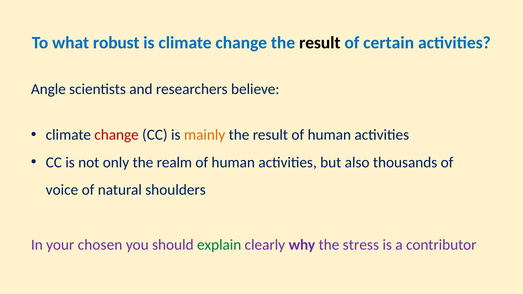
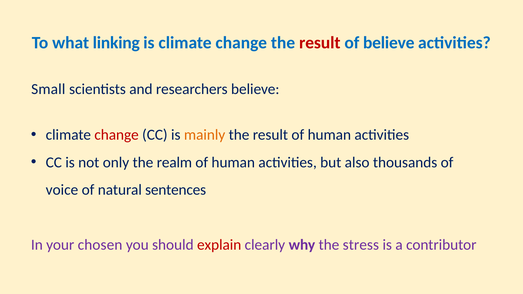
robust: robust -> linking
result at (320, 43) colour: black -> red
of certain: certain -> believe
Angle: Angle -> Small
shoulders: shoulders -> sentences
explain colour: green -> red
